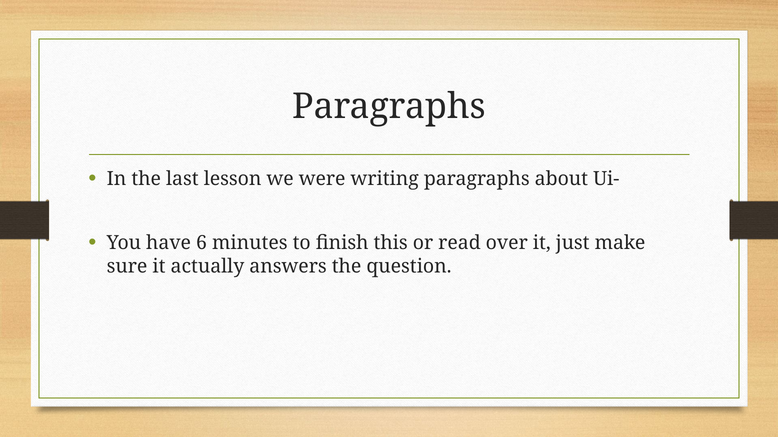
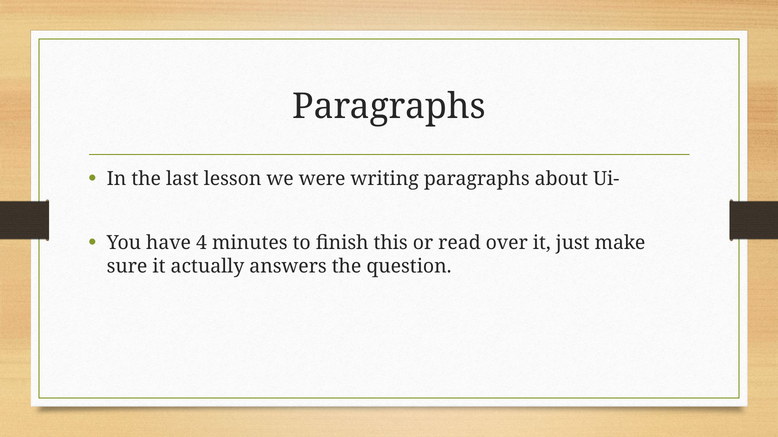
6: 6 -> 4
